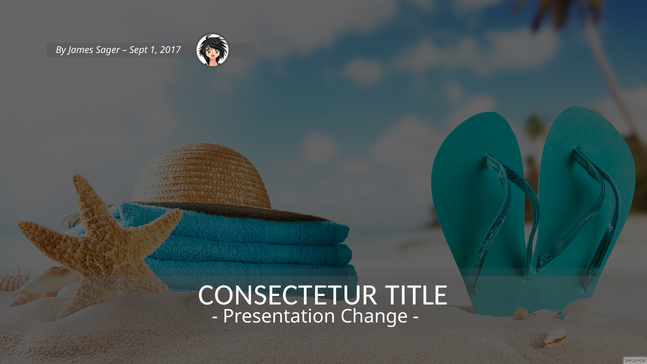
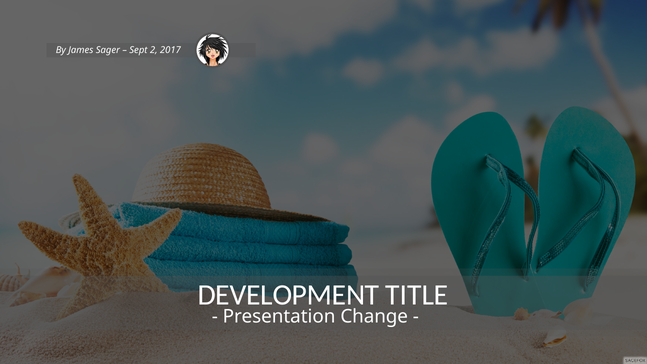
1: 1 -> 2
CONSECTETUR: CONSECTETUR -> DEVELOPMENT
